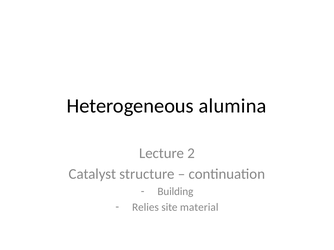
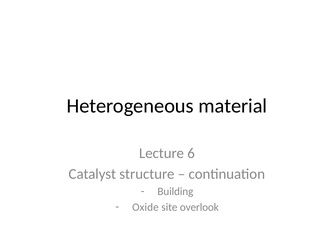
alumina: alumina -> material
2: 2 -> 6
Relies: Relies -> Oxide
material: material -> overlook
